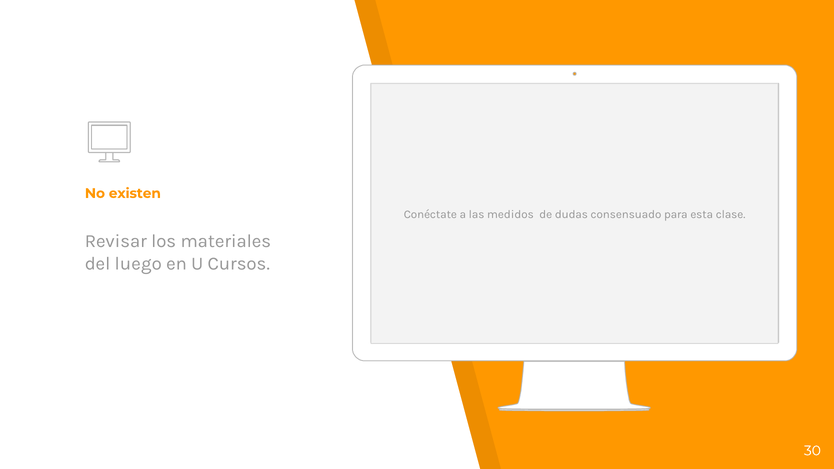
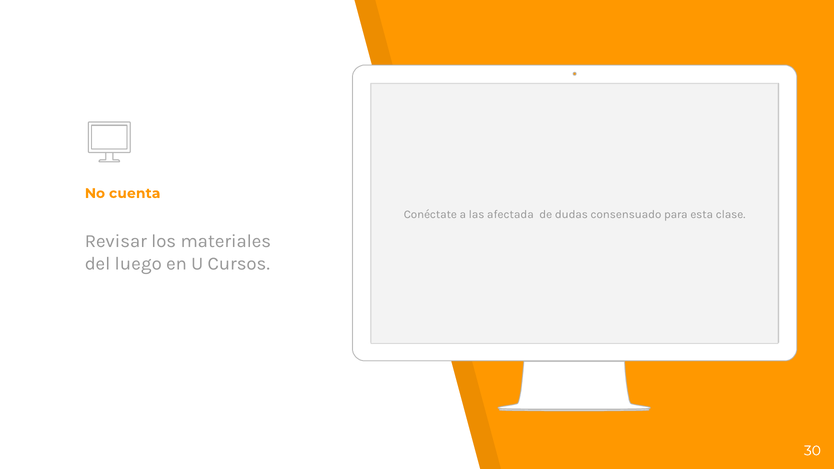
existen: existen -> cuenta
medidos: medidos -> afectada
